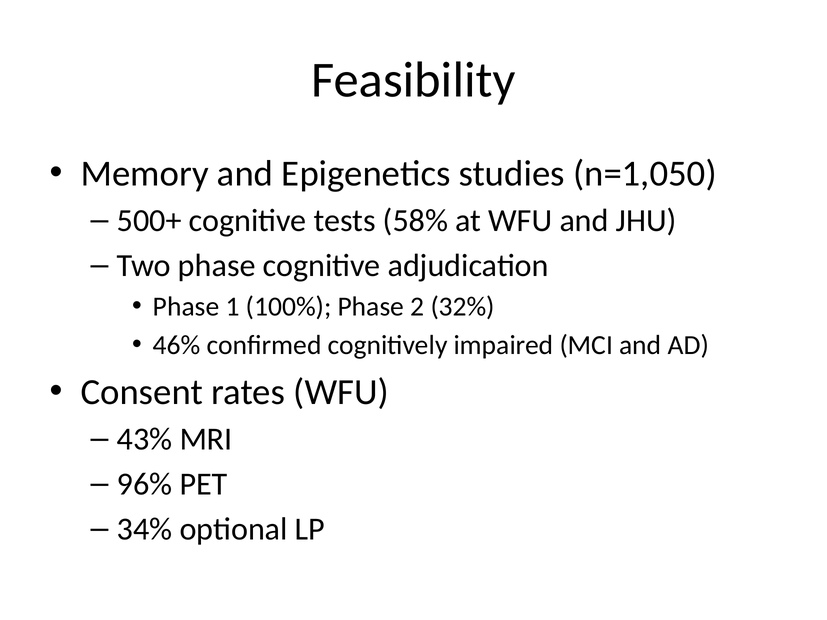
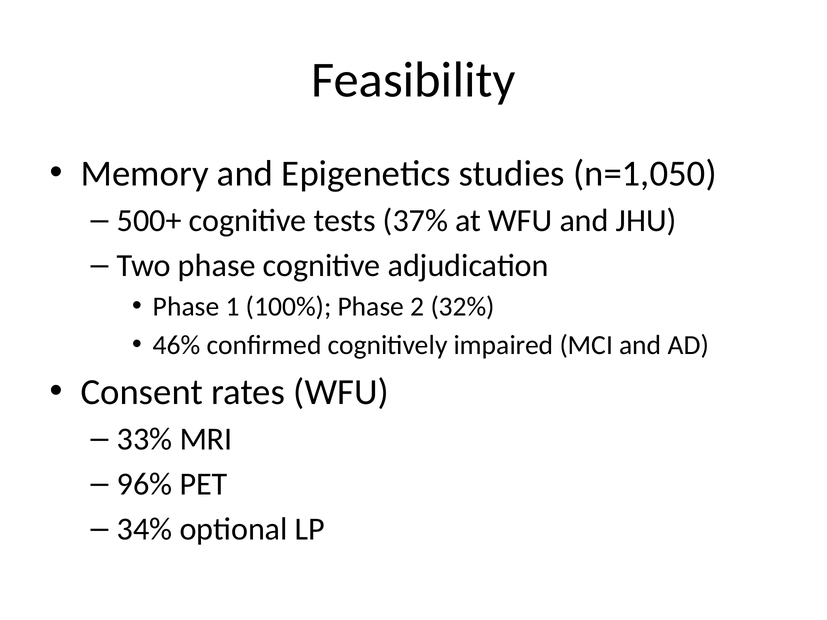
58%: 58% -> 37%
43%: 43% -> 33%
